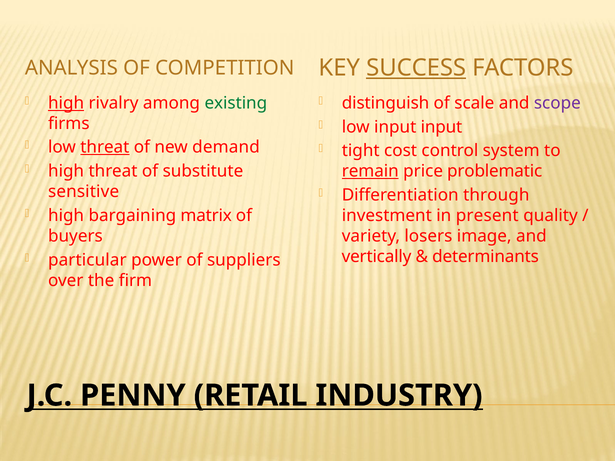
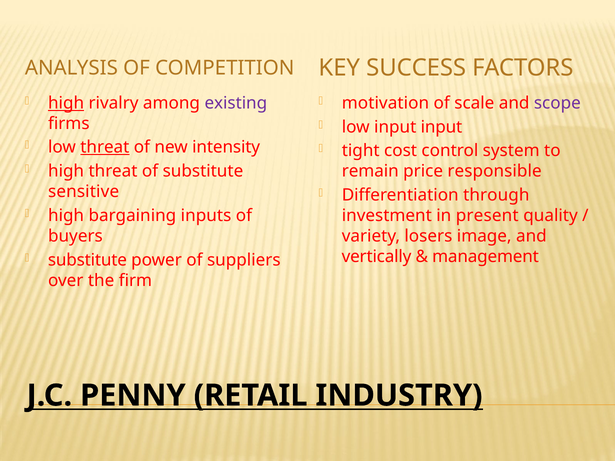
SUCCESS underline: present -> none
existing colour: green -> purple
distinguish: distinguish -> motivation
demand: demand -> intensity
remain underline: present -> none
problematic: problematic -> responsible
matrix: matrix -> inputs
determinants: determinants -> management
particular at (87, 260): particular -> substitute
